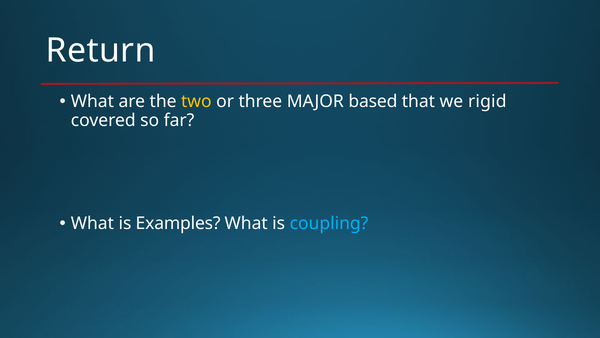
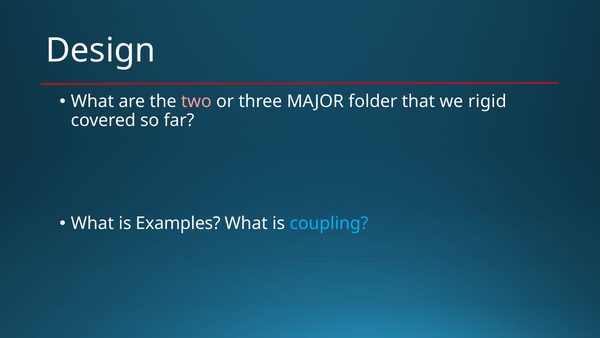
Return: Return -> Design
two colour: yellow -> pink
based: based -> folder
